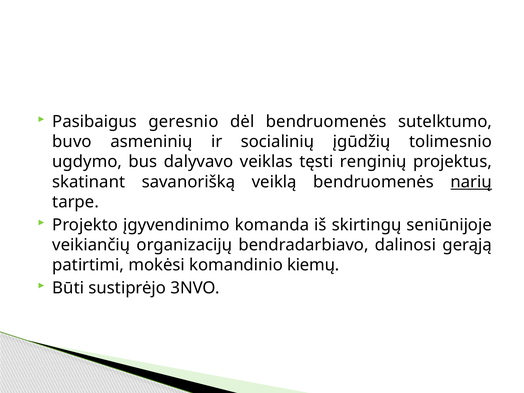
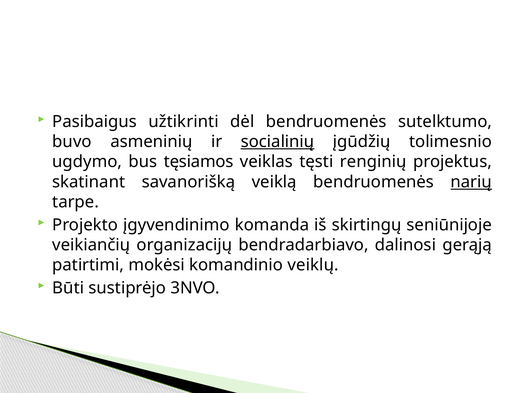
geresnio: geresnio -> užtikrinti
socialinių underline: none -> present
dalyvavo: dalyvavo -> tęsiamos
kiemų: kiemų -> veiklų
